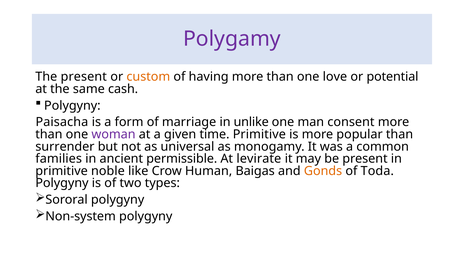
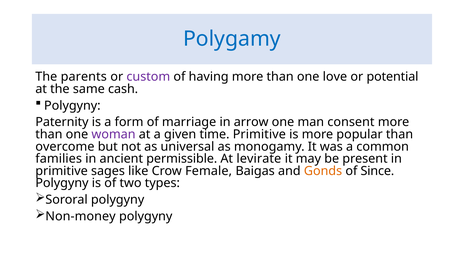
Polygamy colour: purple -> blue
The present: present -> parents
custom colour: orange -> purple
Paisacha: Paisacha -> Paternity
unlike: unlike -> arrow
surrender: surrender -> overcome
noble: noble -> sages
Human: Human -> Female
Toda: Toda -> Since
Non-system: Non-system -> Non-money
